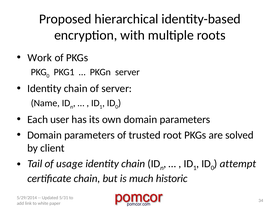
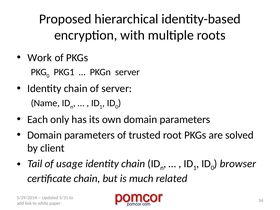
user: user -> only
attempt: attempt -> browser
historic: historic -> related
